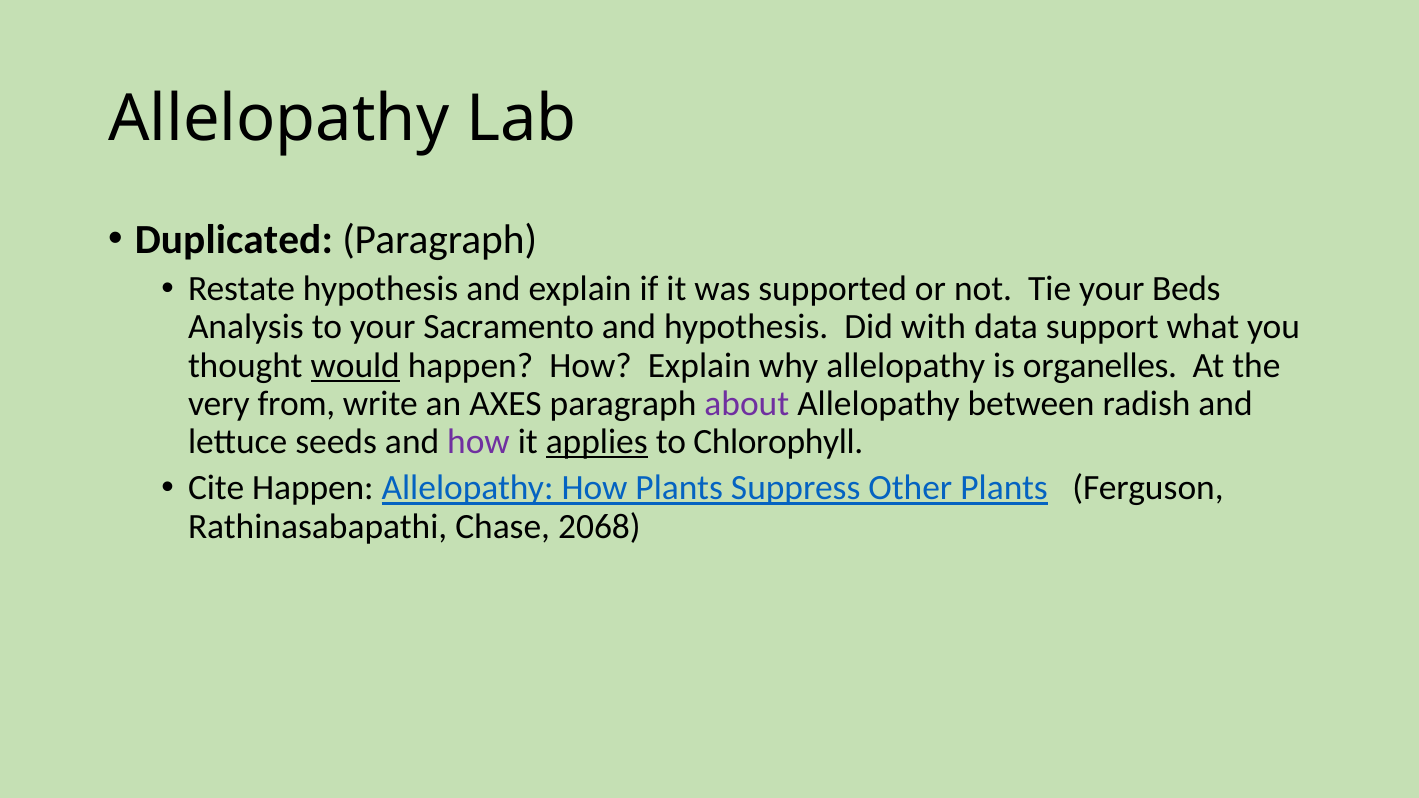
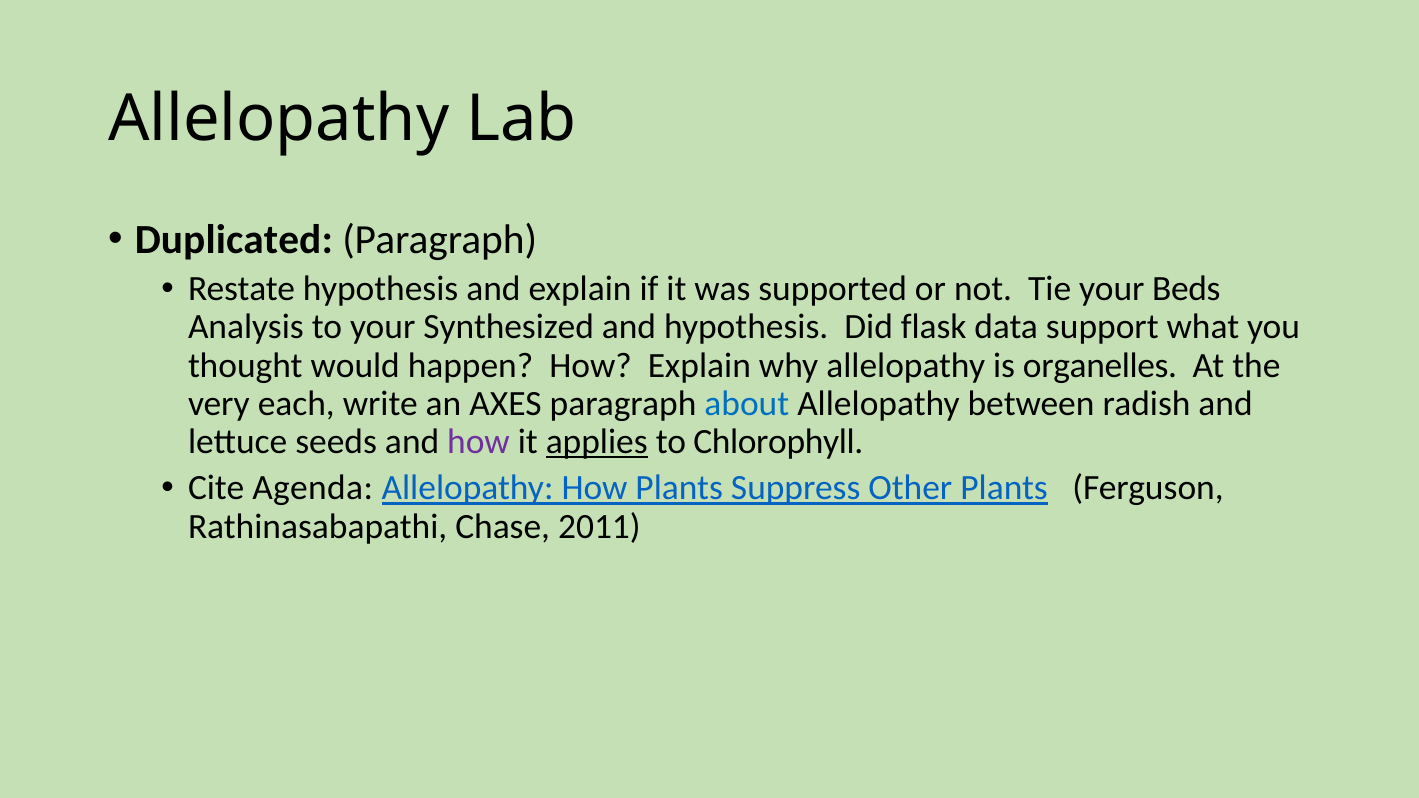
Sacramento: Sacramento -> Synthesized
with: with -> flask
would underline: present -> none
from: from -> each
about colour: purple -> blue
Cite Happen: Happen -> Agenda
2068: 2068 -> 2011
